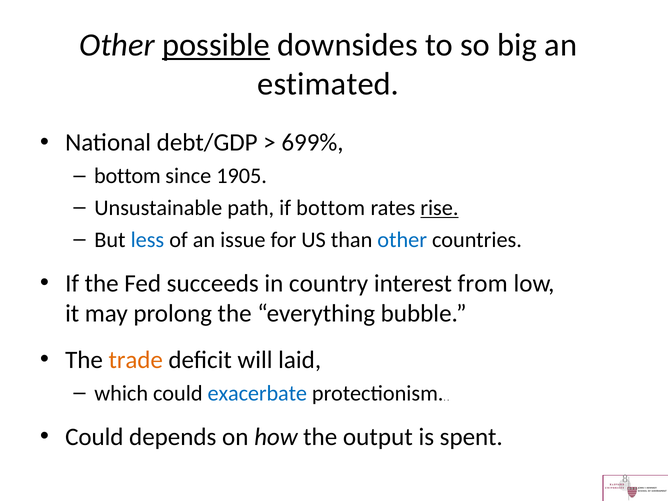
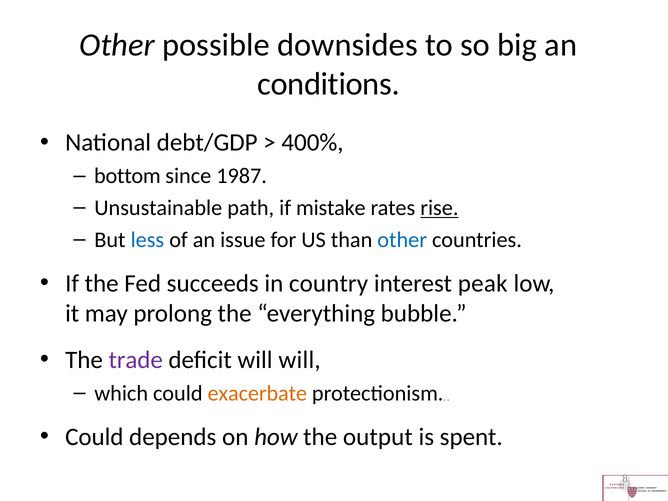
possible underline: present -> none
estimated: estimated -> conditions
699%: 699% -> 400%
1905: 1905 -> 1987
if bottom: bottom -> mistake
from: from -> peak
trade colour: orange -> purple
will laid: laid -> will
exacerbate colour: blue -> orange
